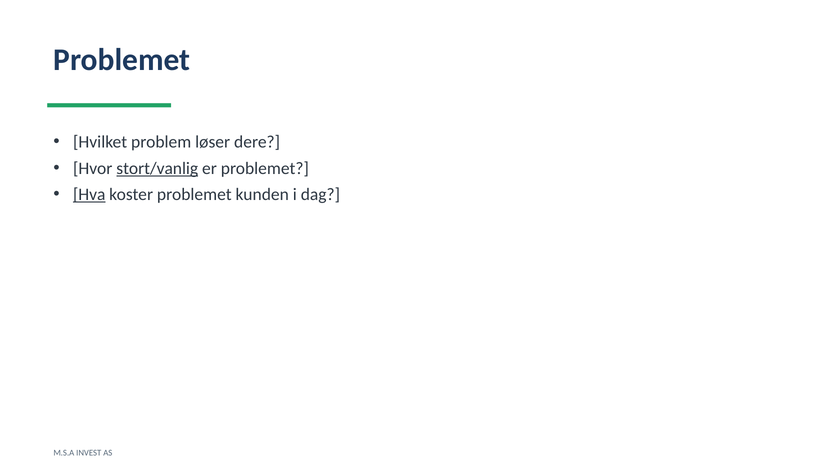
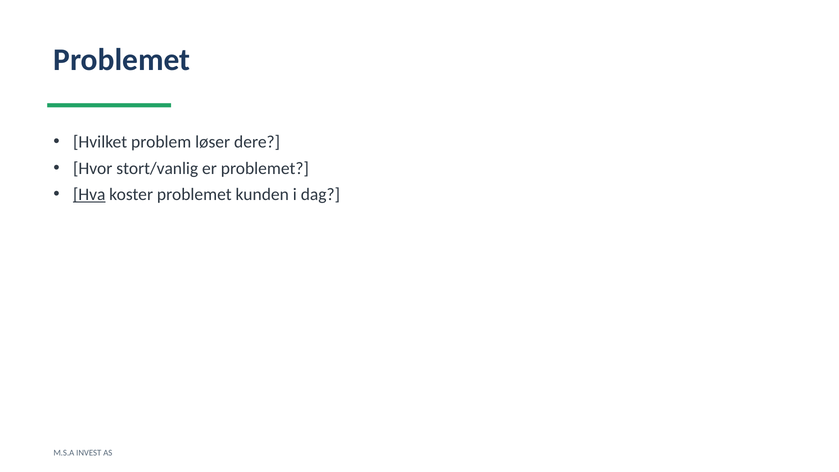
stort/vanlig underline: present -> none
